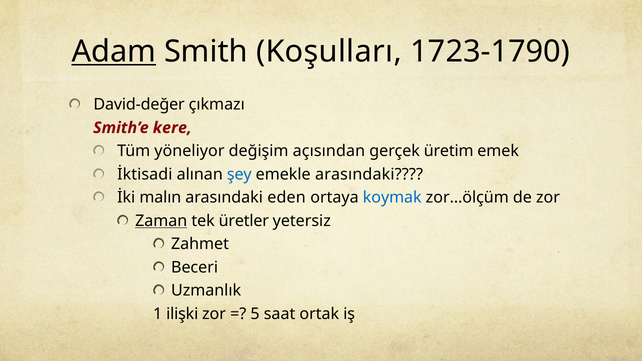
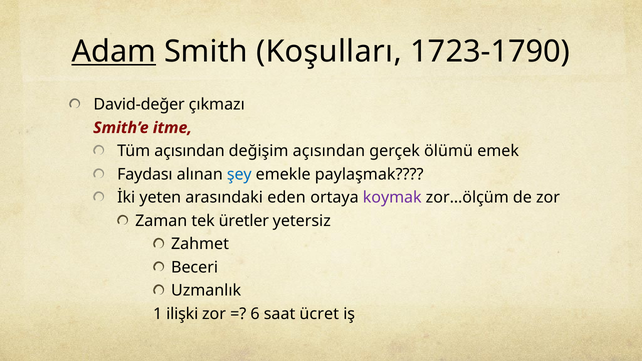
kere: kere -> itme
Tüm yöneliyor: yöneliyor -> açısından
üretim: üretim -> ölümü
İktisadi: İktisadi -> Faydası
emekle arasındaki: arasındaki -> paylaşmak
malın: malın -> yeten
koymak colour: blue -> purple
Zaman underline: present -> none
5: 5 -> 6
ortak: ortak -> ücret
